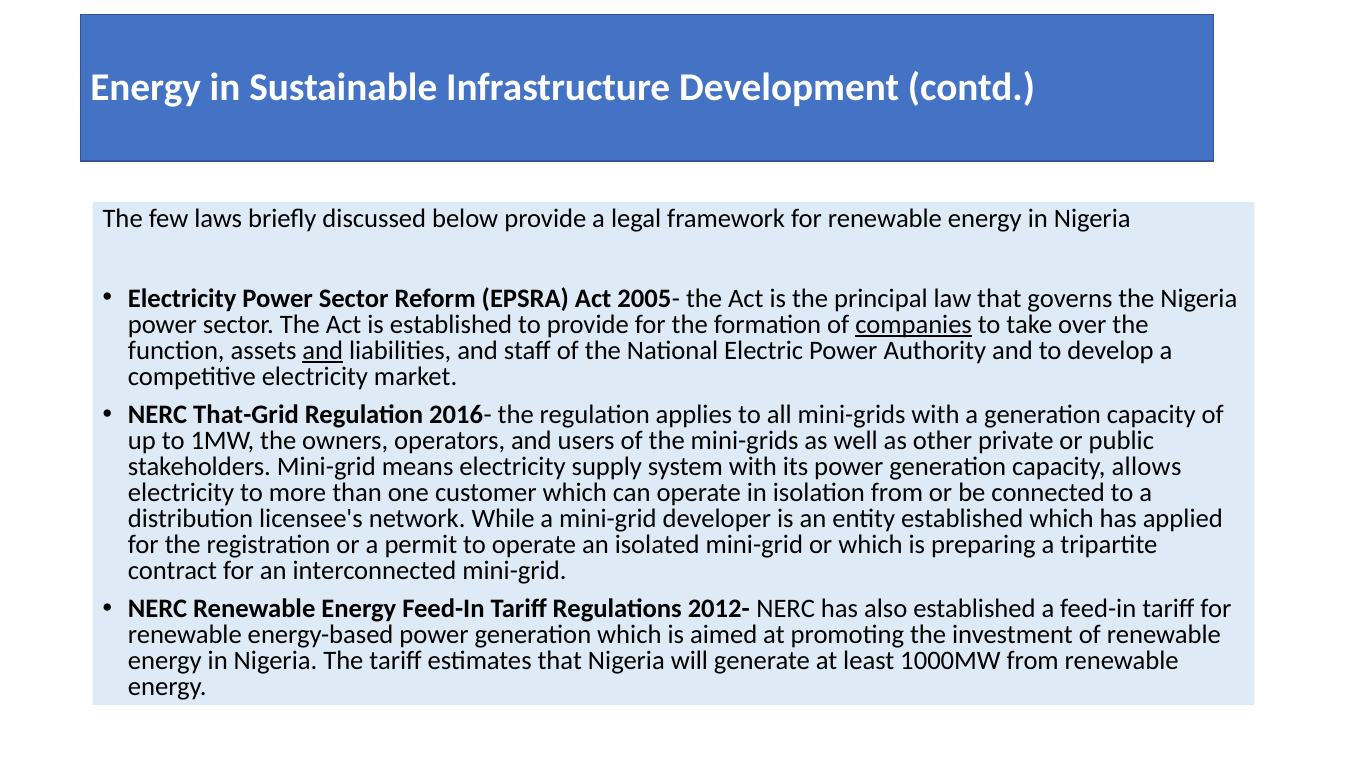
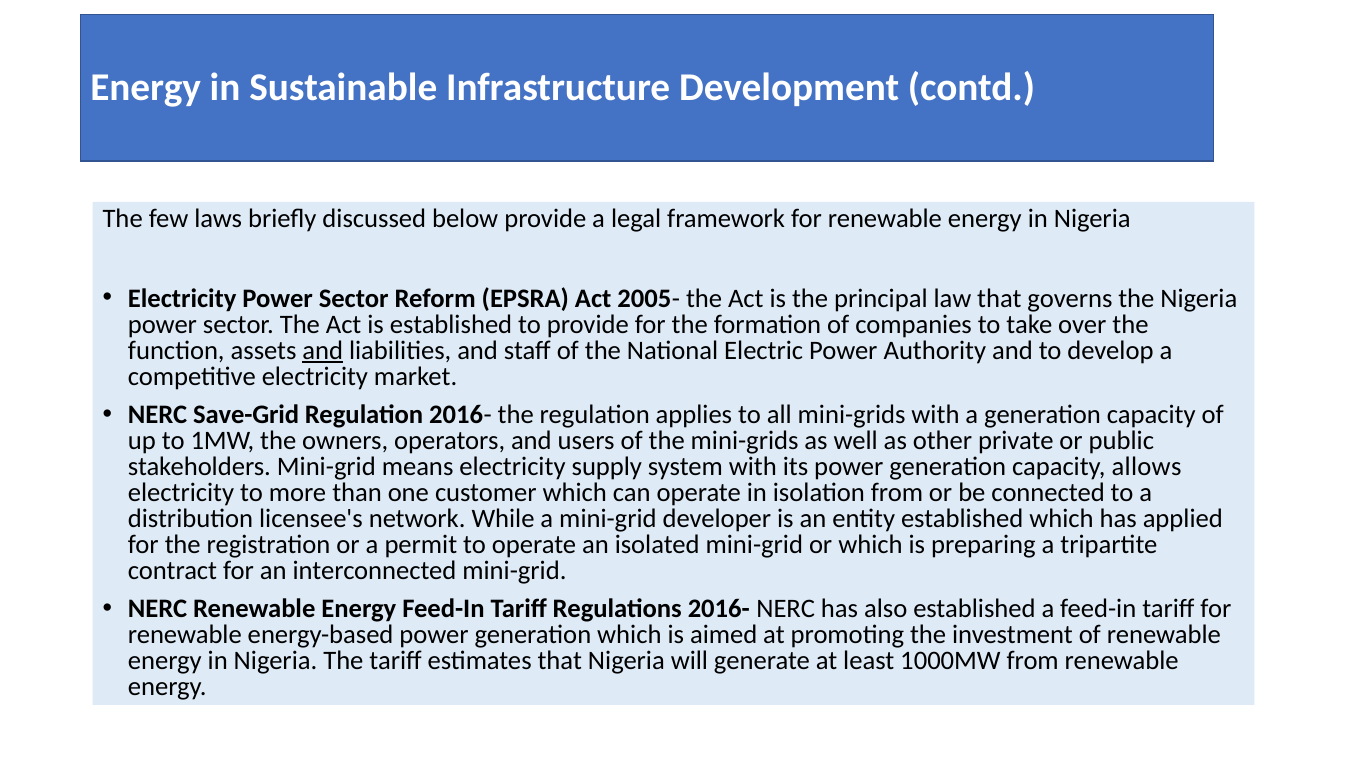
companies underline: present -> none
That-Grid: That-Grid -> Save-Grid
Regulations 2012-: 2012- -> 2016-
